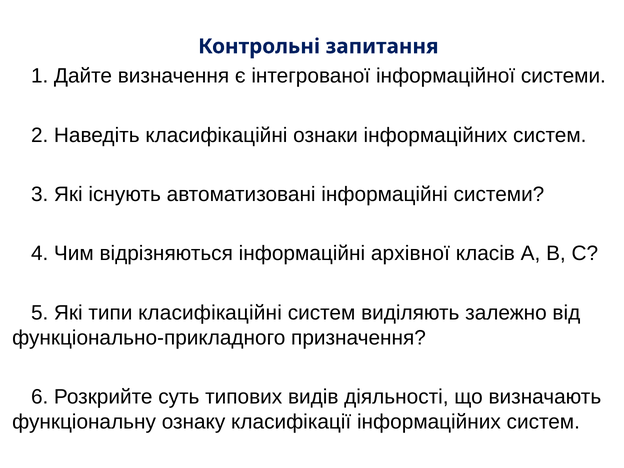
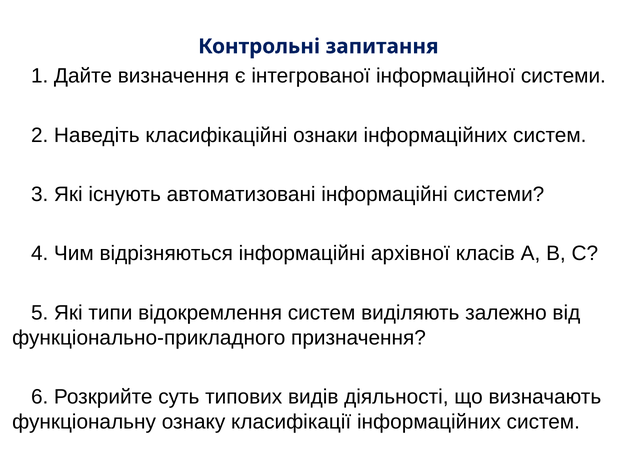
типи класифікаційні: класифікаційні -> відокремлення
